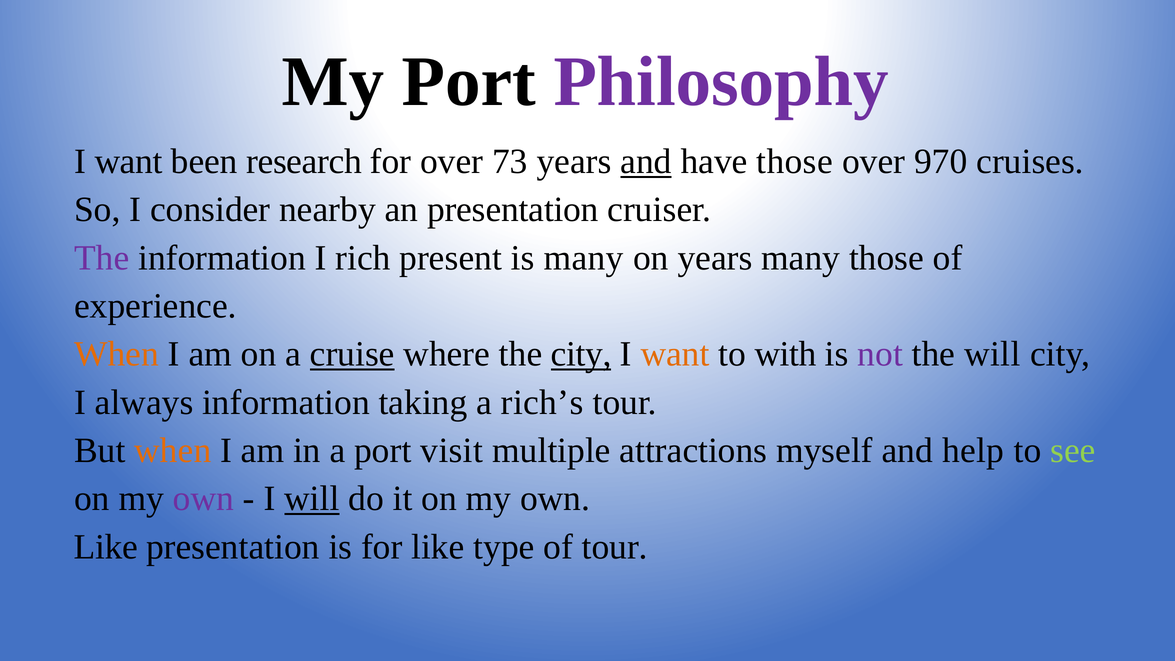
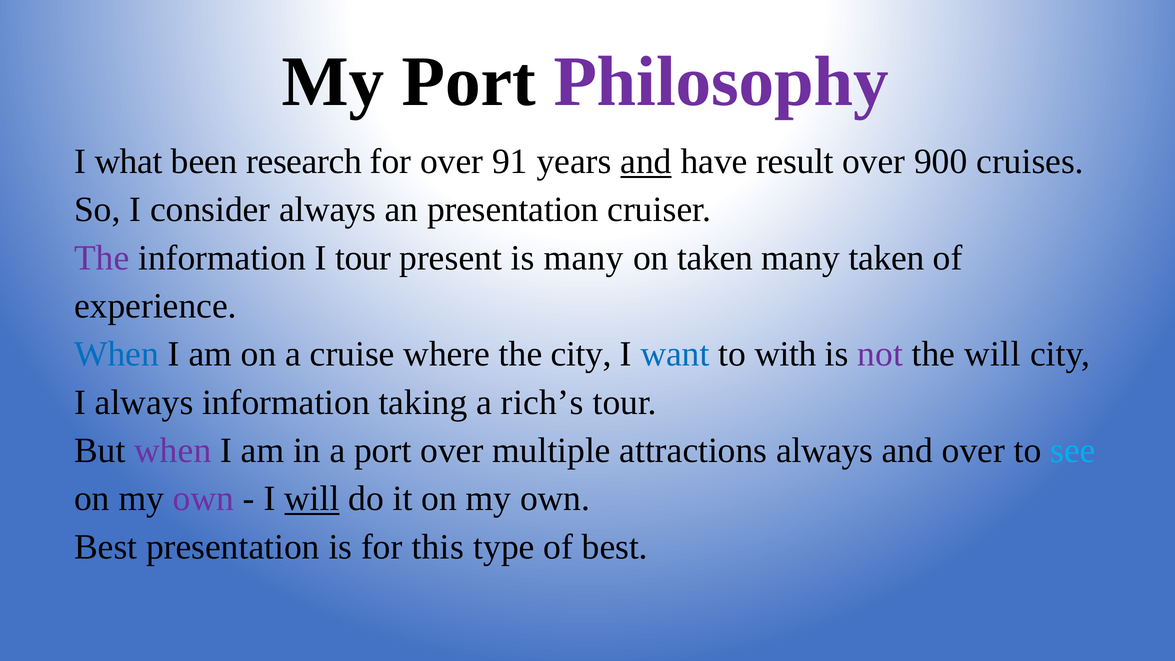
want at (129, 162): want -> what
73: 73 -> 91
have those: those -> result
970: 970 -> 900
consider nearby: nearby -> always
I rich: rich -> tour
on years: years -> taken
many those: those -> taken
When at (117, 354) colour: orange -> blue
cruise underline: present -> none
city at (581, 354) underline: present -> none
want at (675, 354) colour: orange -> blue
when at (173, 451) colour: orange -> purple
port visit: visit -> over
attractions myself: myself -> always
and help: help -> over
see colour: light green -> light blue
Like at (106, 547): Like -> Best
for like: like -> this
of tour: tour -> best
